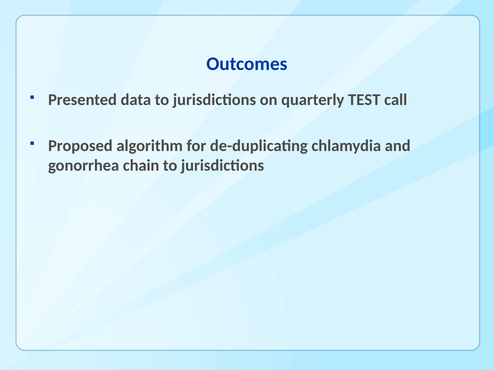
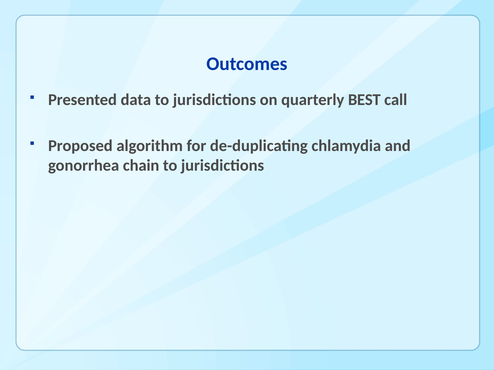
TEST: TEST -> BEST
